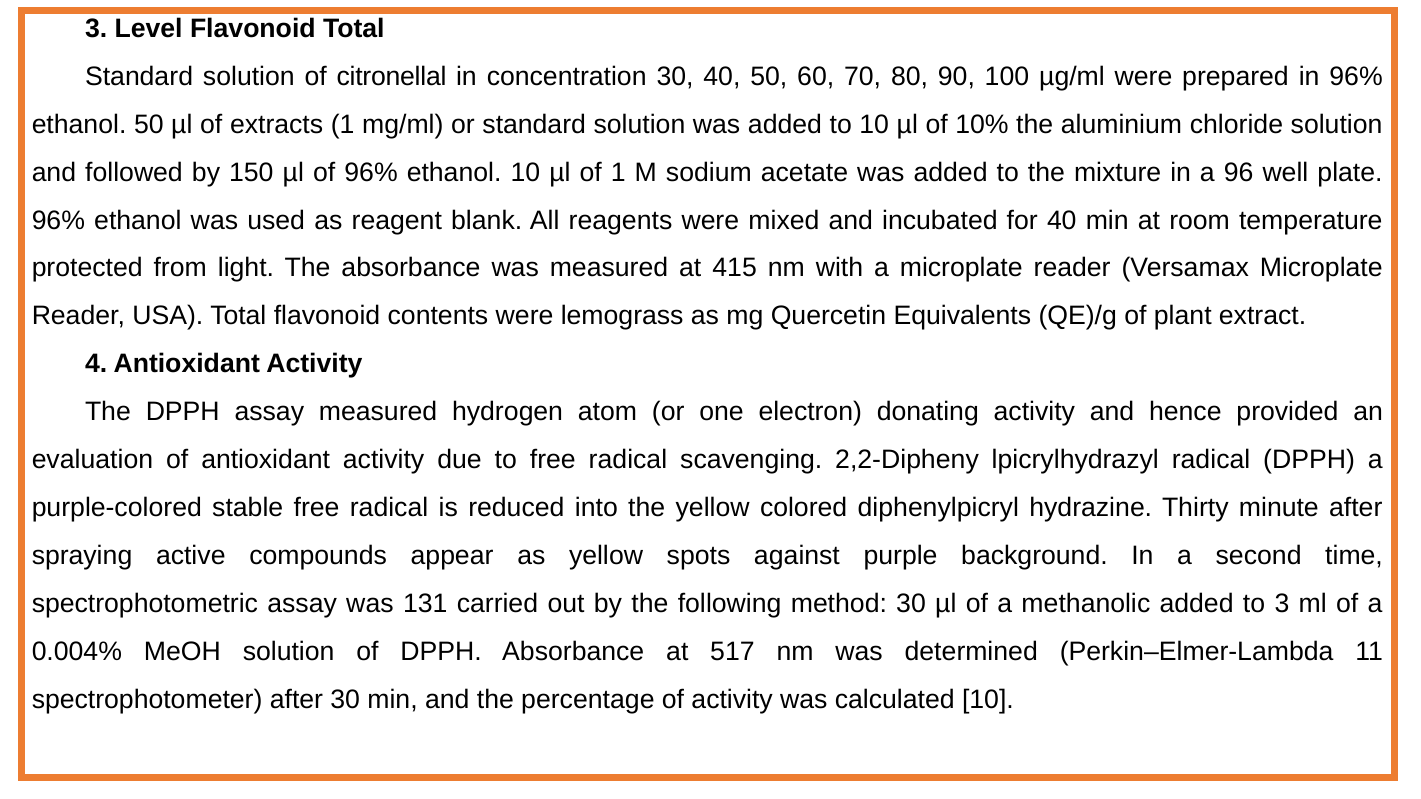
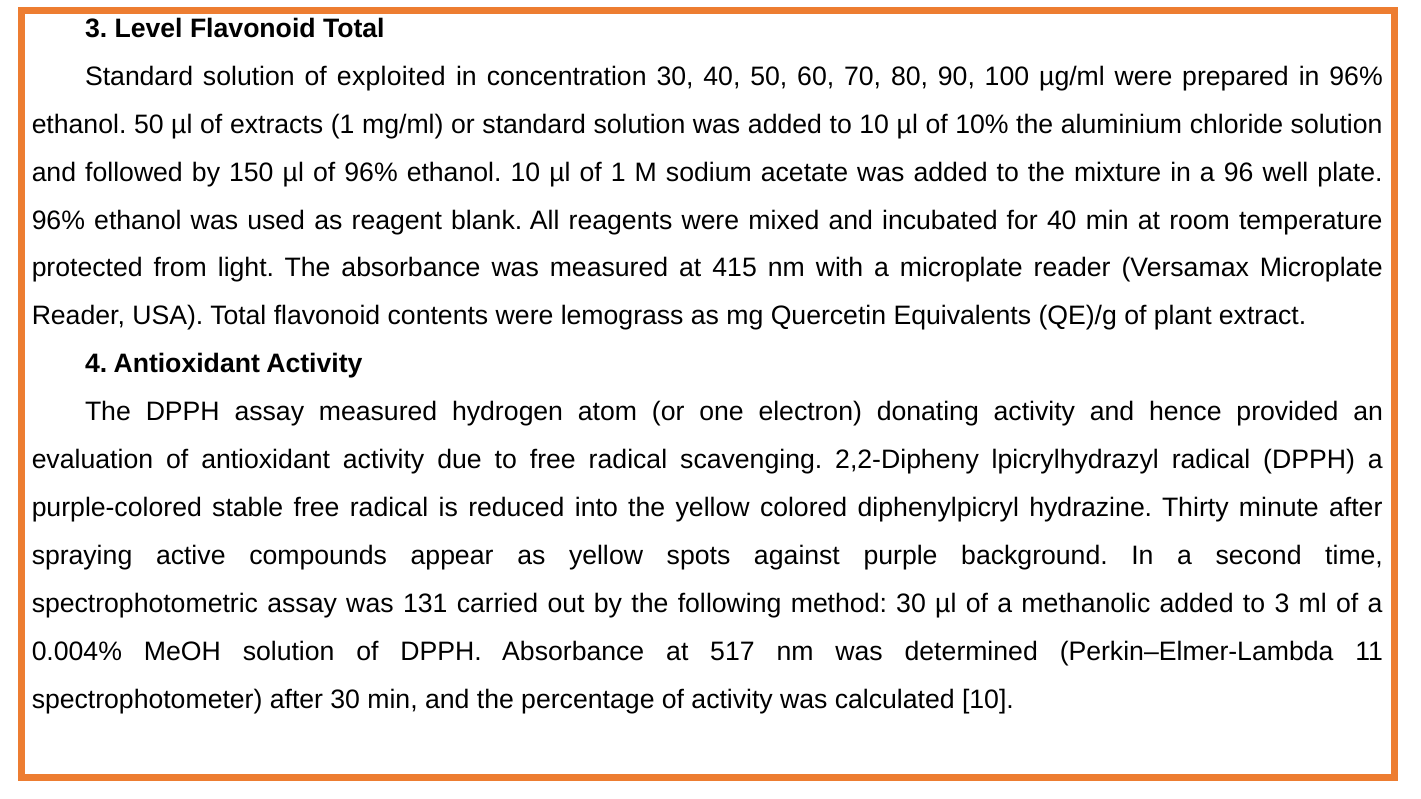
citronellal: citronellal -> exploited
